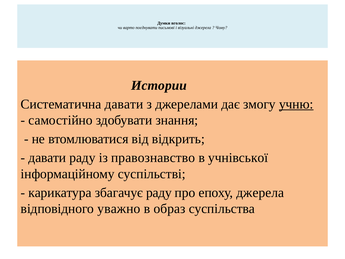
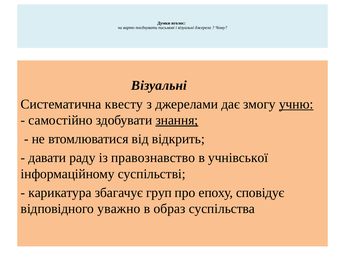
Истории at (159, 85): Истории -> Візуальні
Систематична давати: давати -> квесту
знання underline: none -> present
збагачує раду: раду -> груп
епоху джерела: джерела -> сповідує
